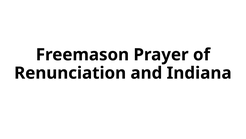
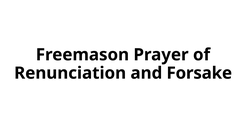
Indiana: Indiana -> Forsake
